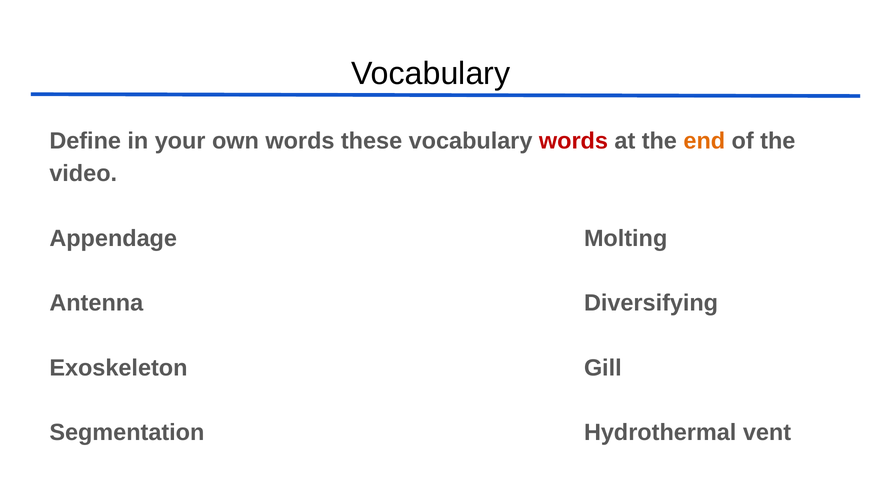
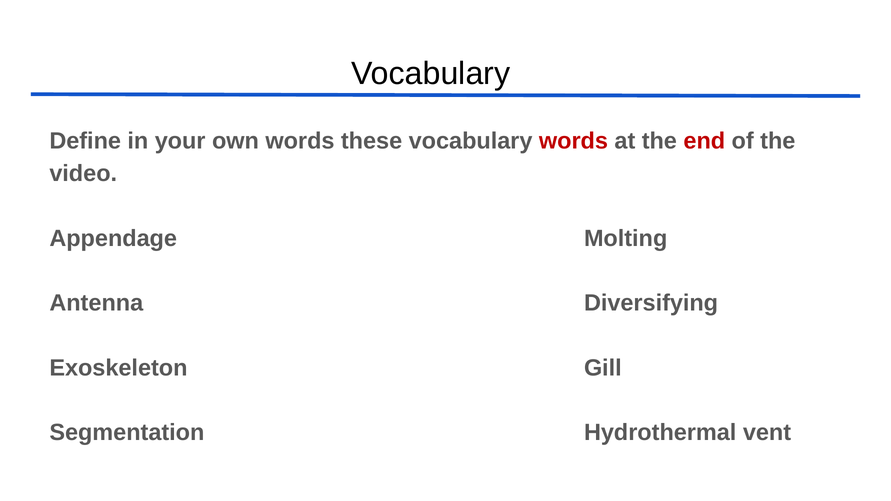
end colour: orange -> red
